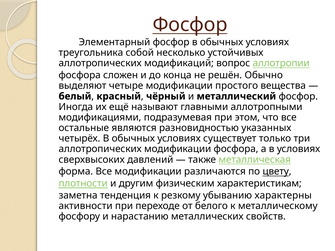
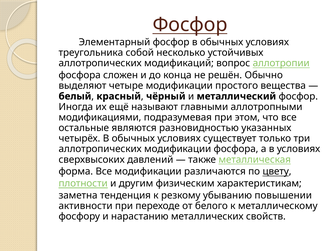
характерны: характерны -> повышении
